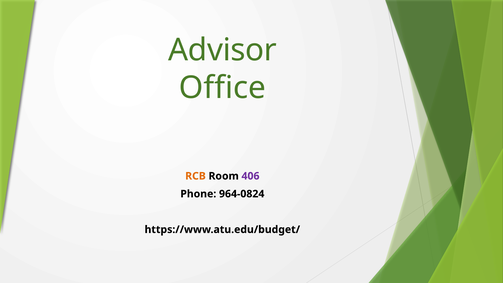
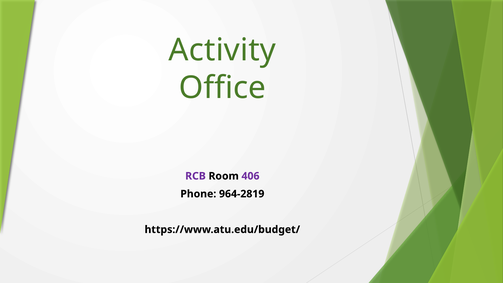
Advisor: Advisor -> Activity
RCB colour: orange -> purple
964-0824: 964-0824 -> 964-2819
